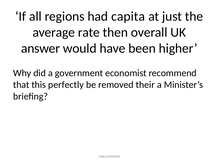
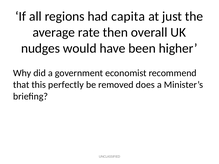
answer: answer -> nudges
their: their -> does
